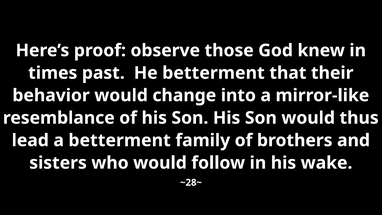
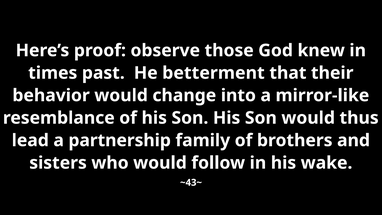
a betterment: betterment -> partnership
~28~: ~28~ -> ~43~
